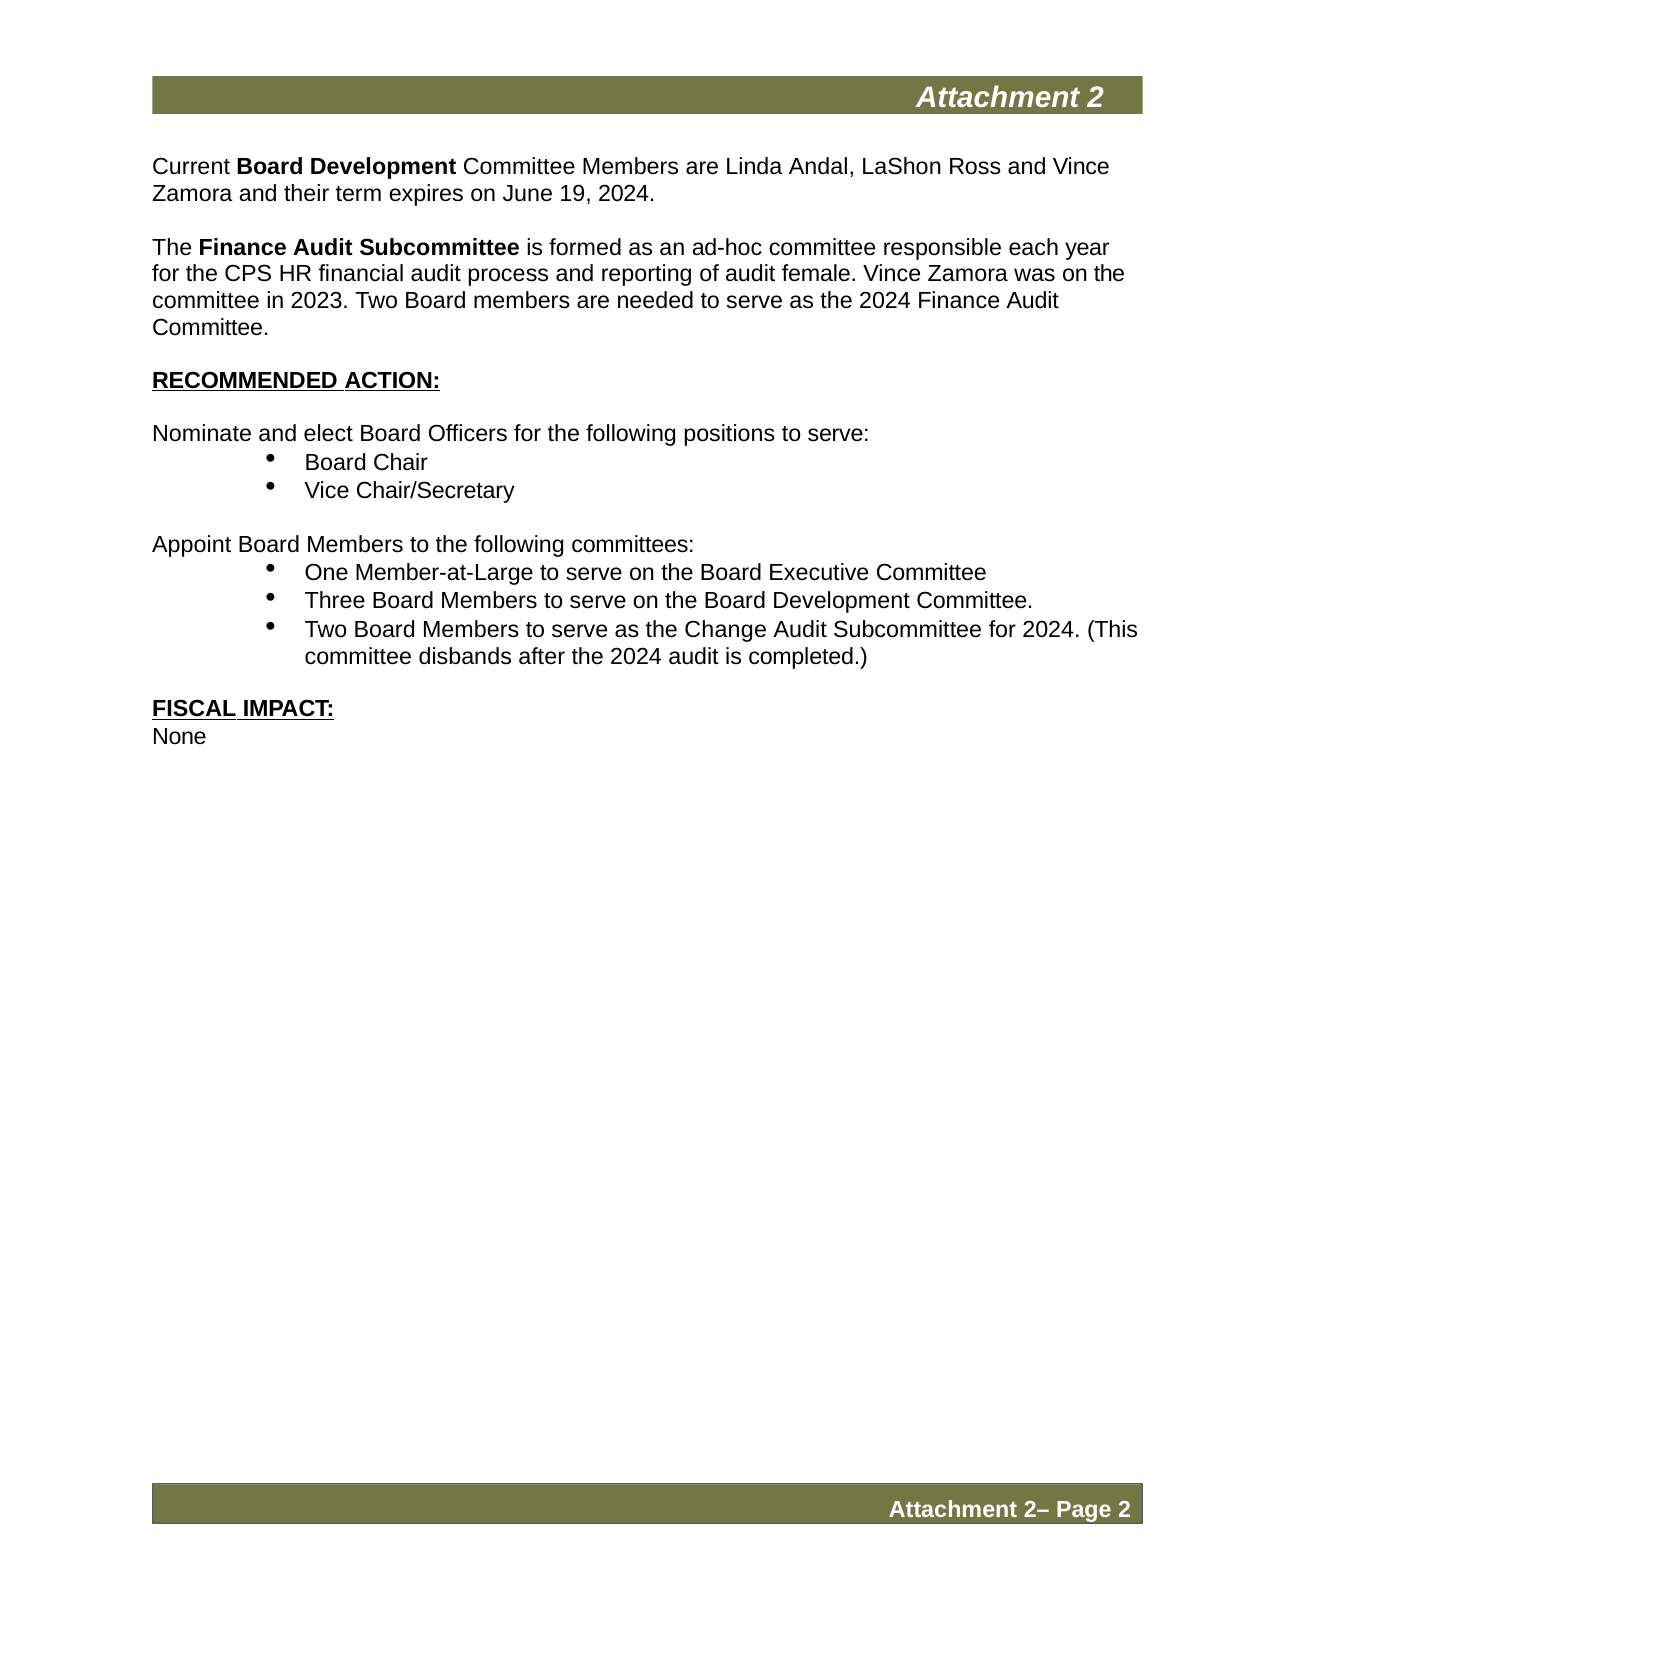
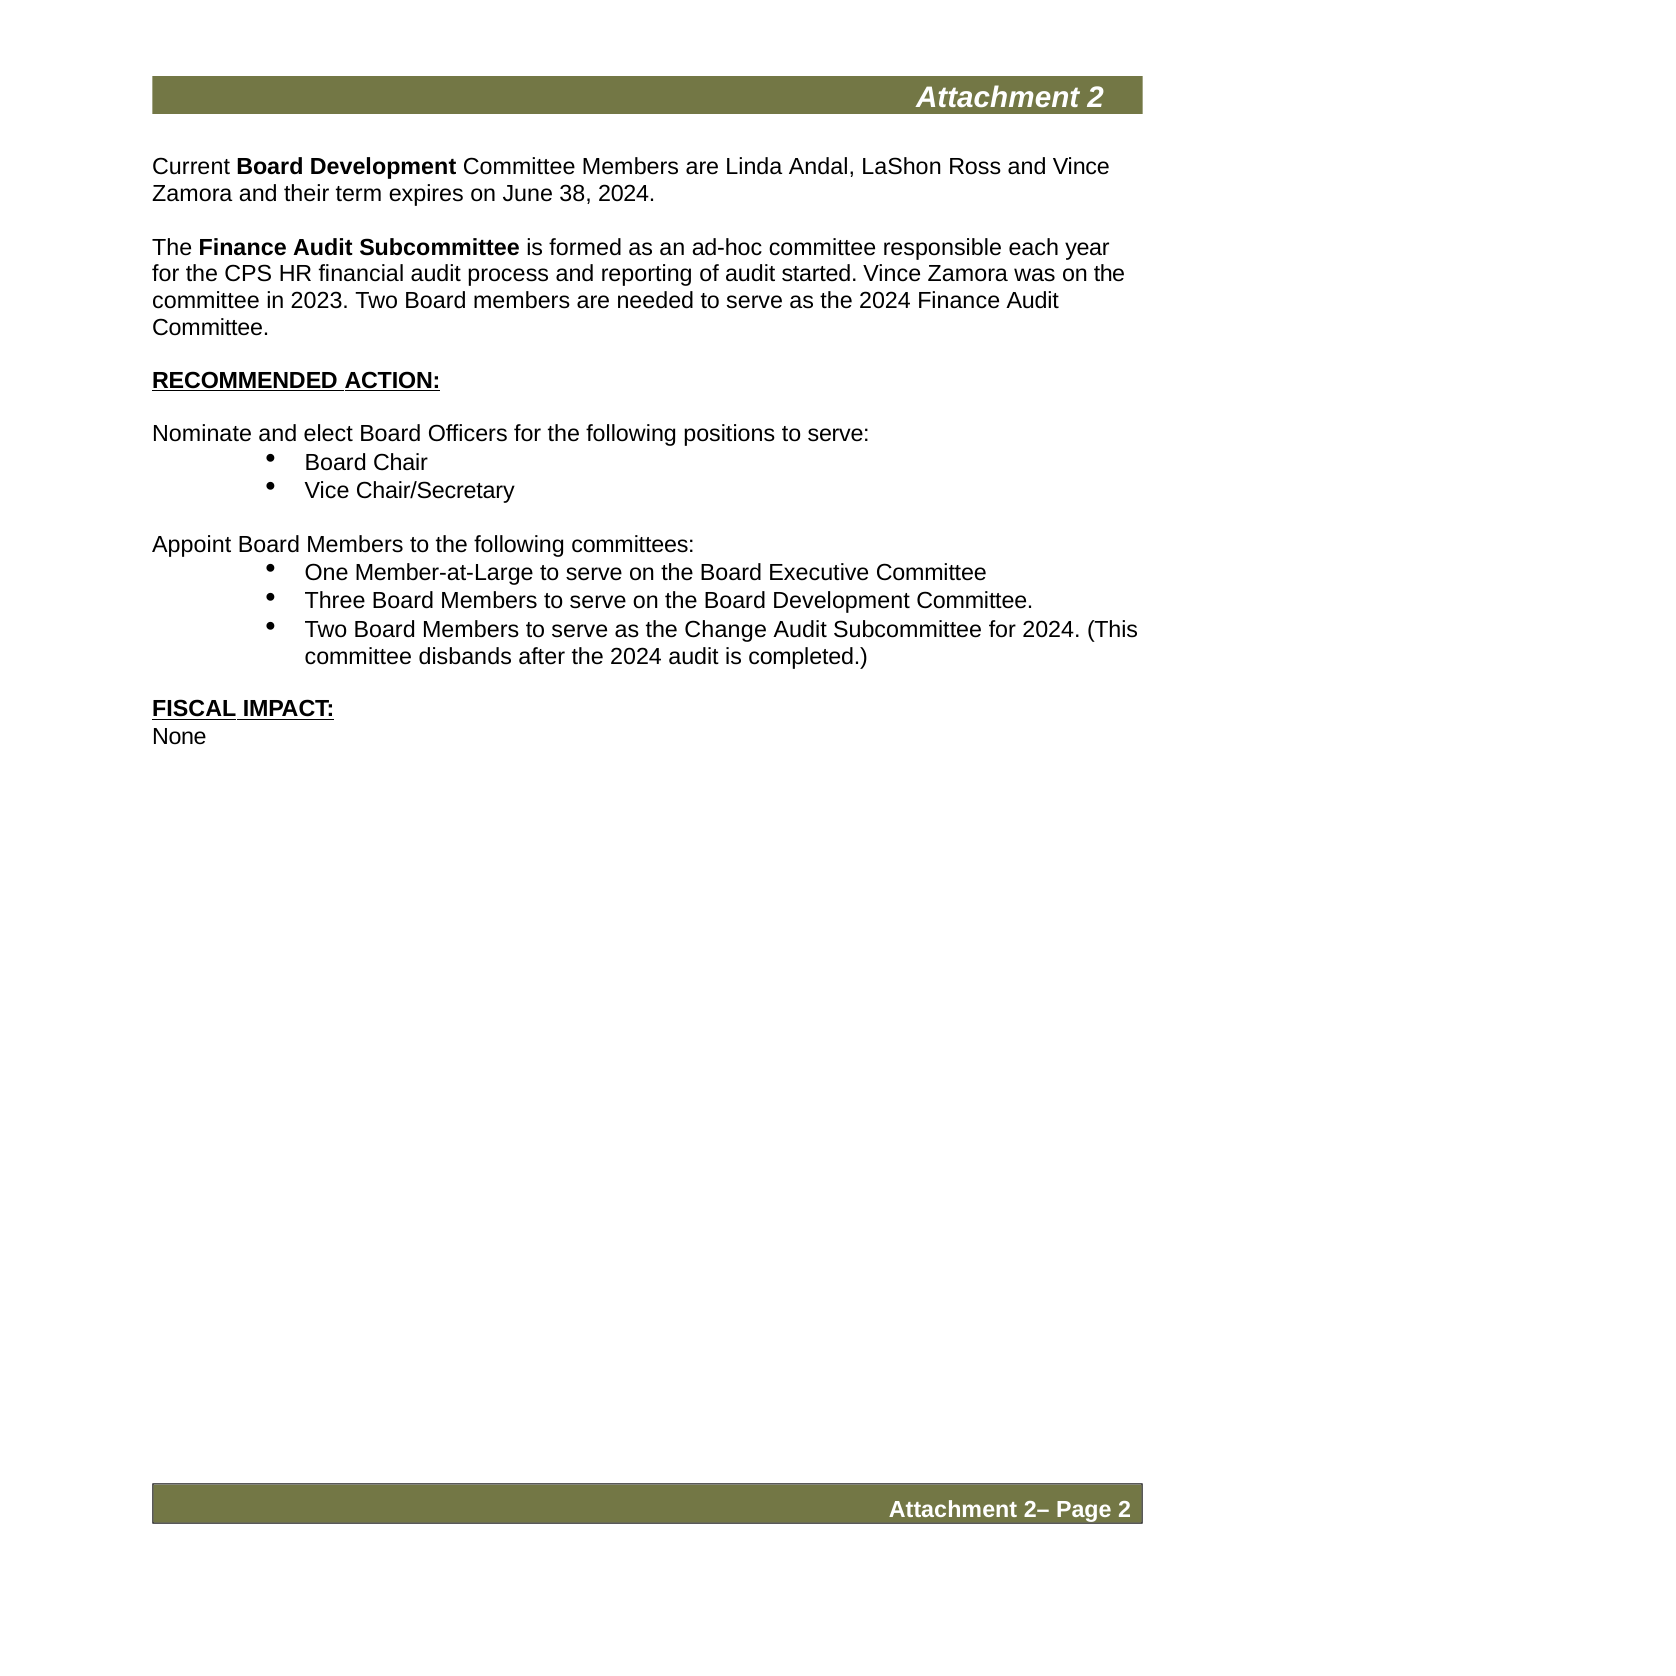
19: 19 -> 38
female: female -> started
